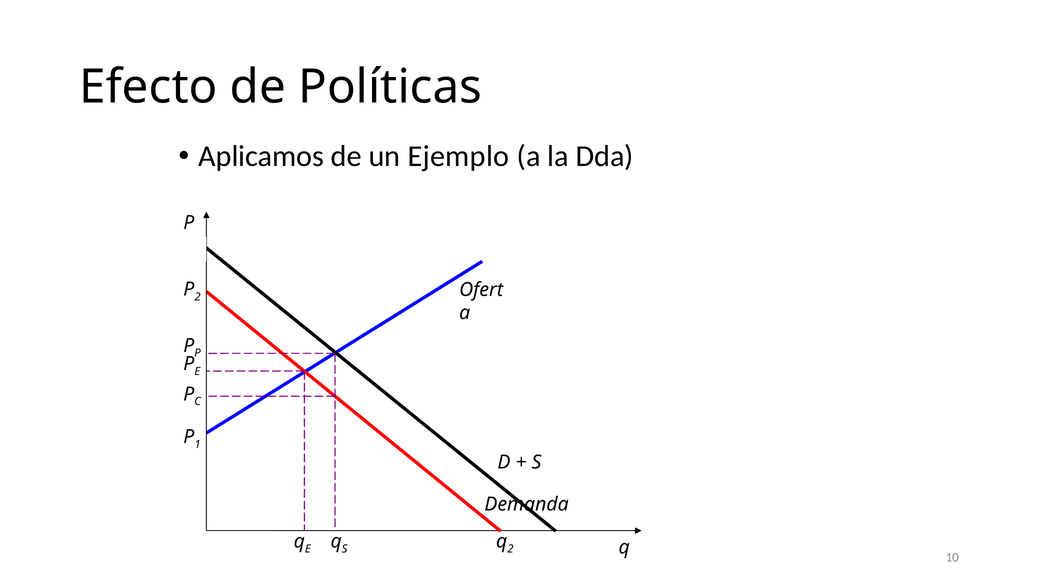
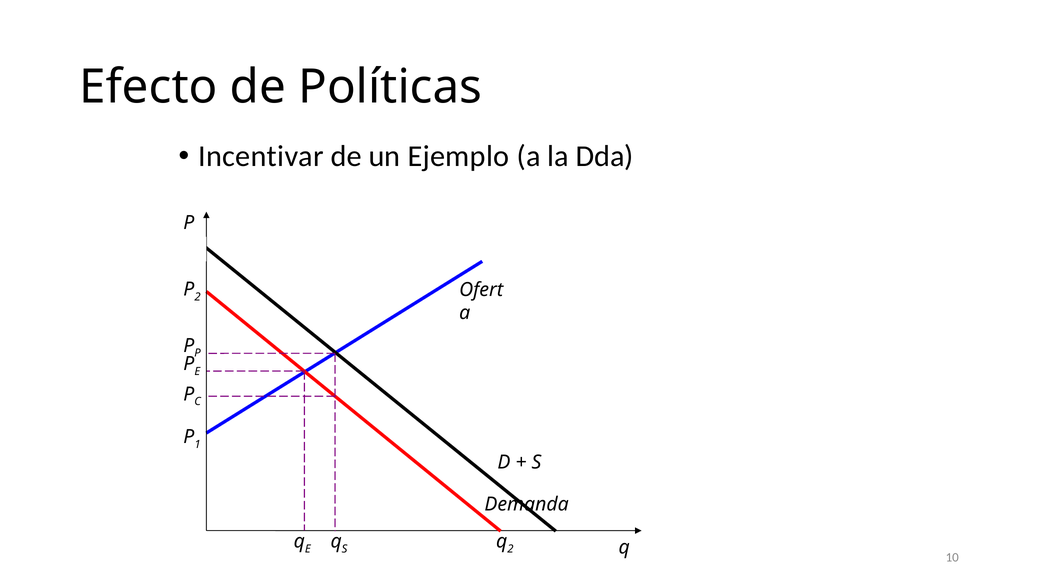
Aplicamos: Aplicamos -> Incentivar
